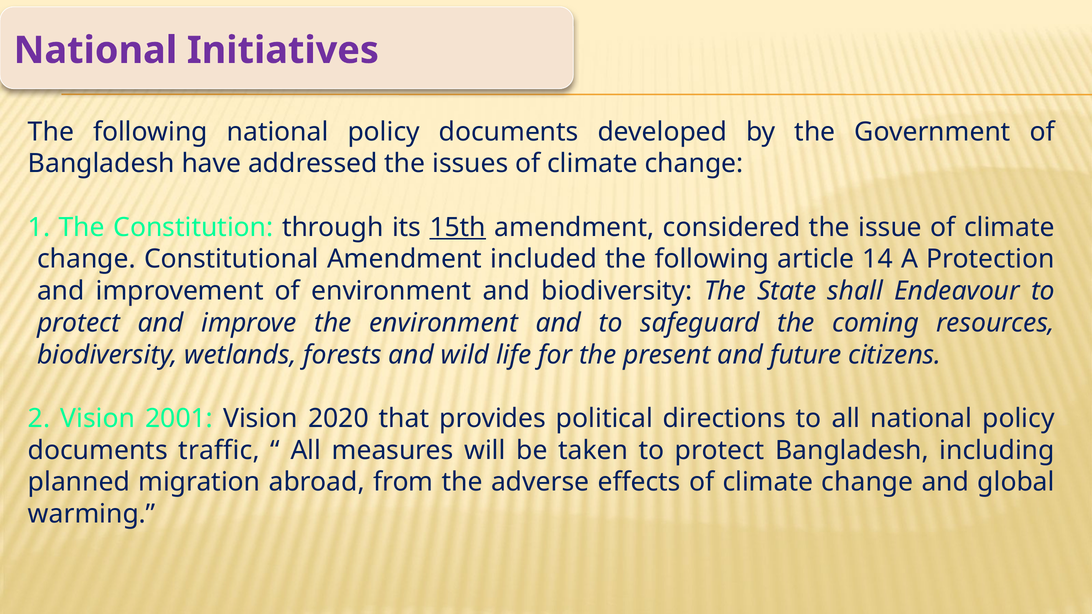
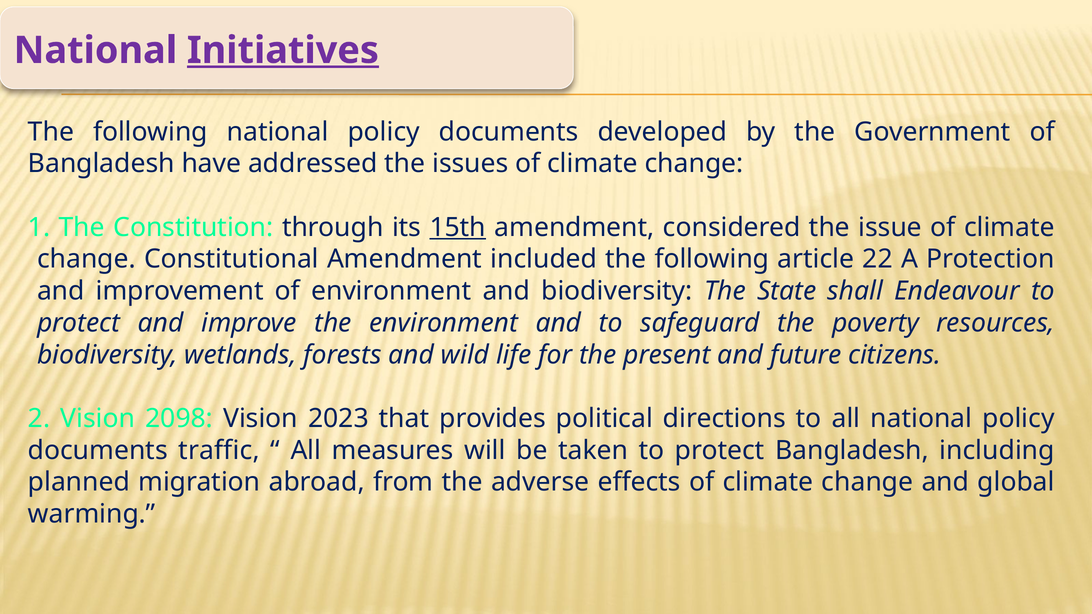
Initiatives underline: none -> present
14: 14 -> 22
coming: coming -> poverty
2001: 2001 -> 2098
2020: 2020 -> 2023
